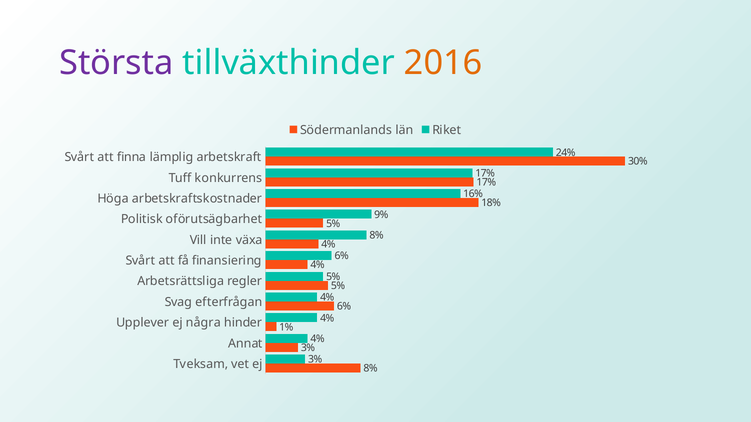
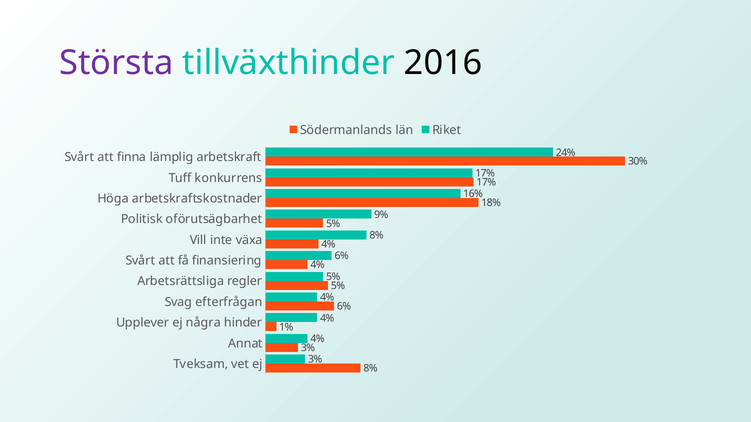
2016 colour: orange -> black
